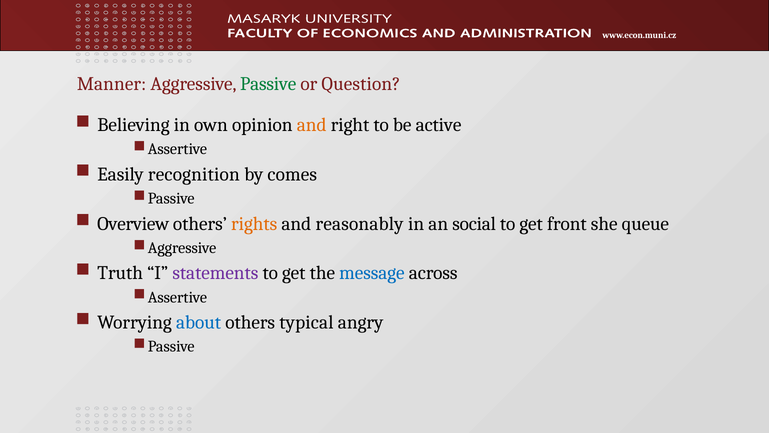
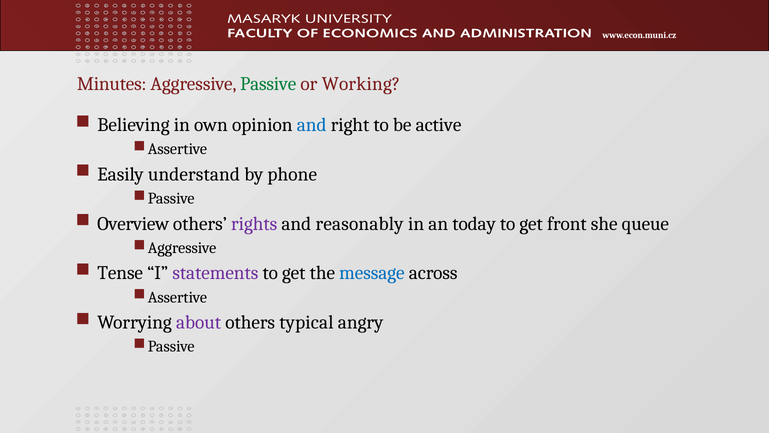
Manner: Manner -> Minutes
Question: Question -> Working
and at (312, 125) colour: orange -> blue
recognition: recognition -> understand
comes: comes -> phone
rights colour: orange -> purple
social: social -> today
Truth: Truth -> Tense
about colour: blue -> purple
